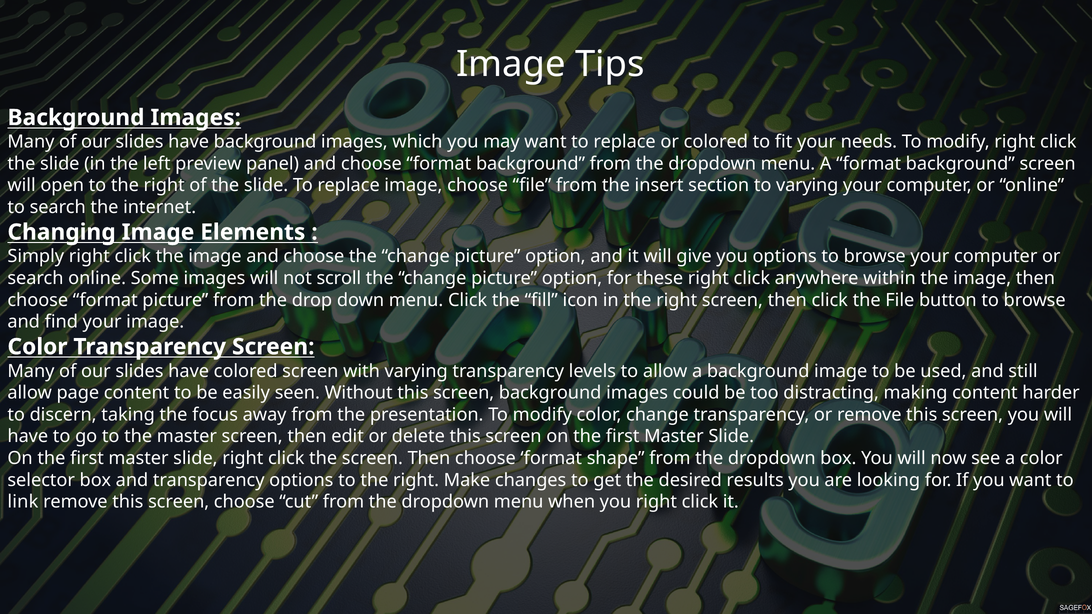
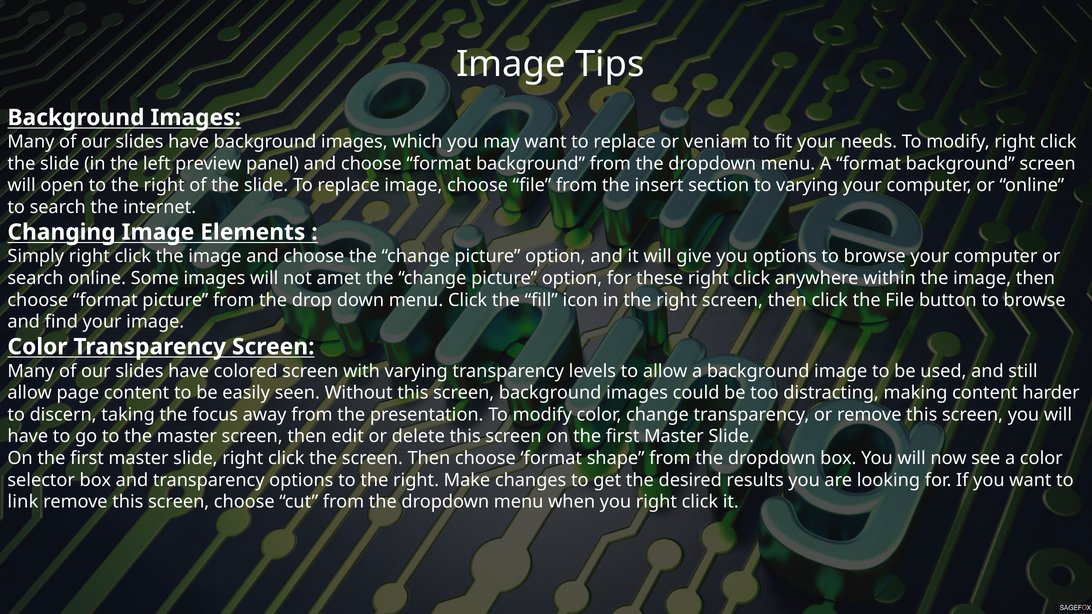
or colored: colored -> veniam
scroll: scroll -> amet
